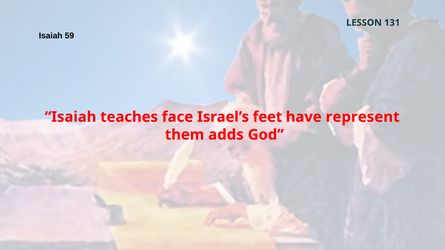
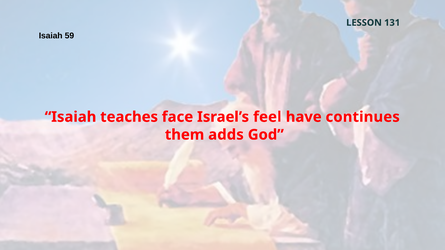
feet: feet -> feel
represent: represent -> continues
